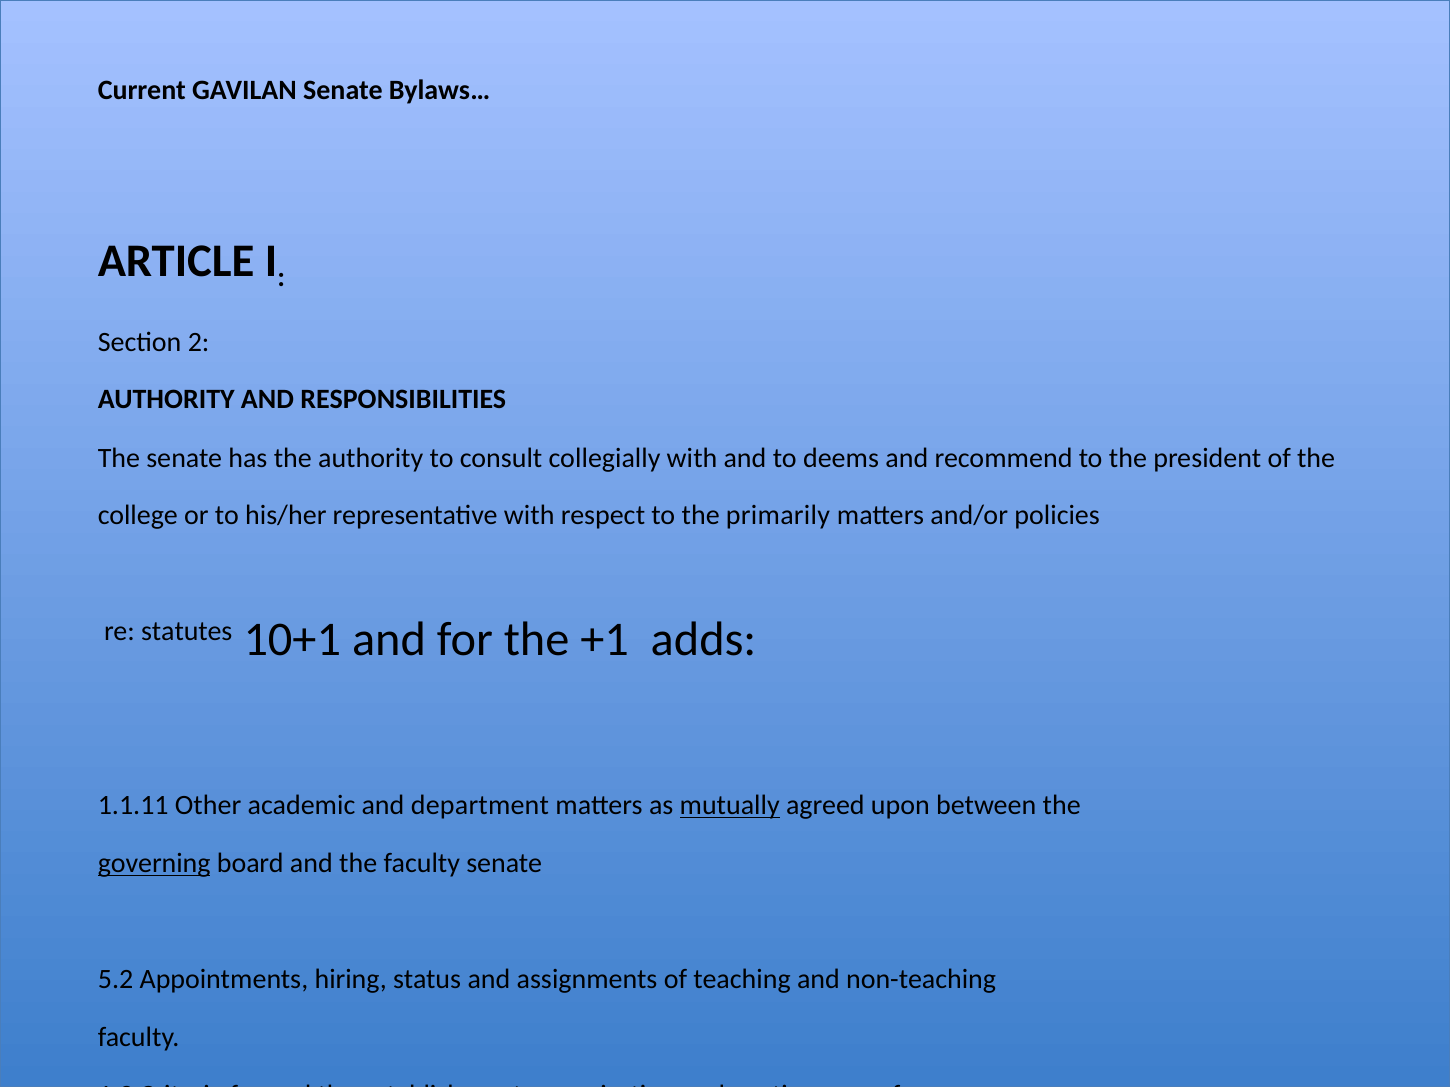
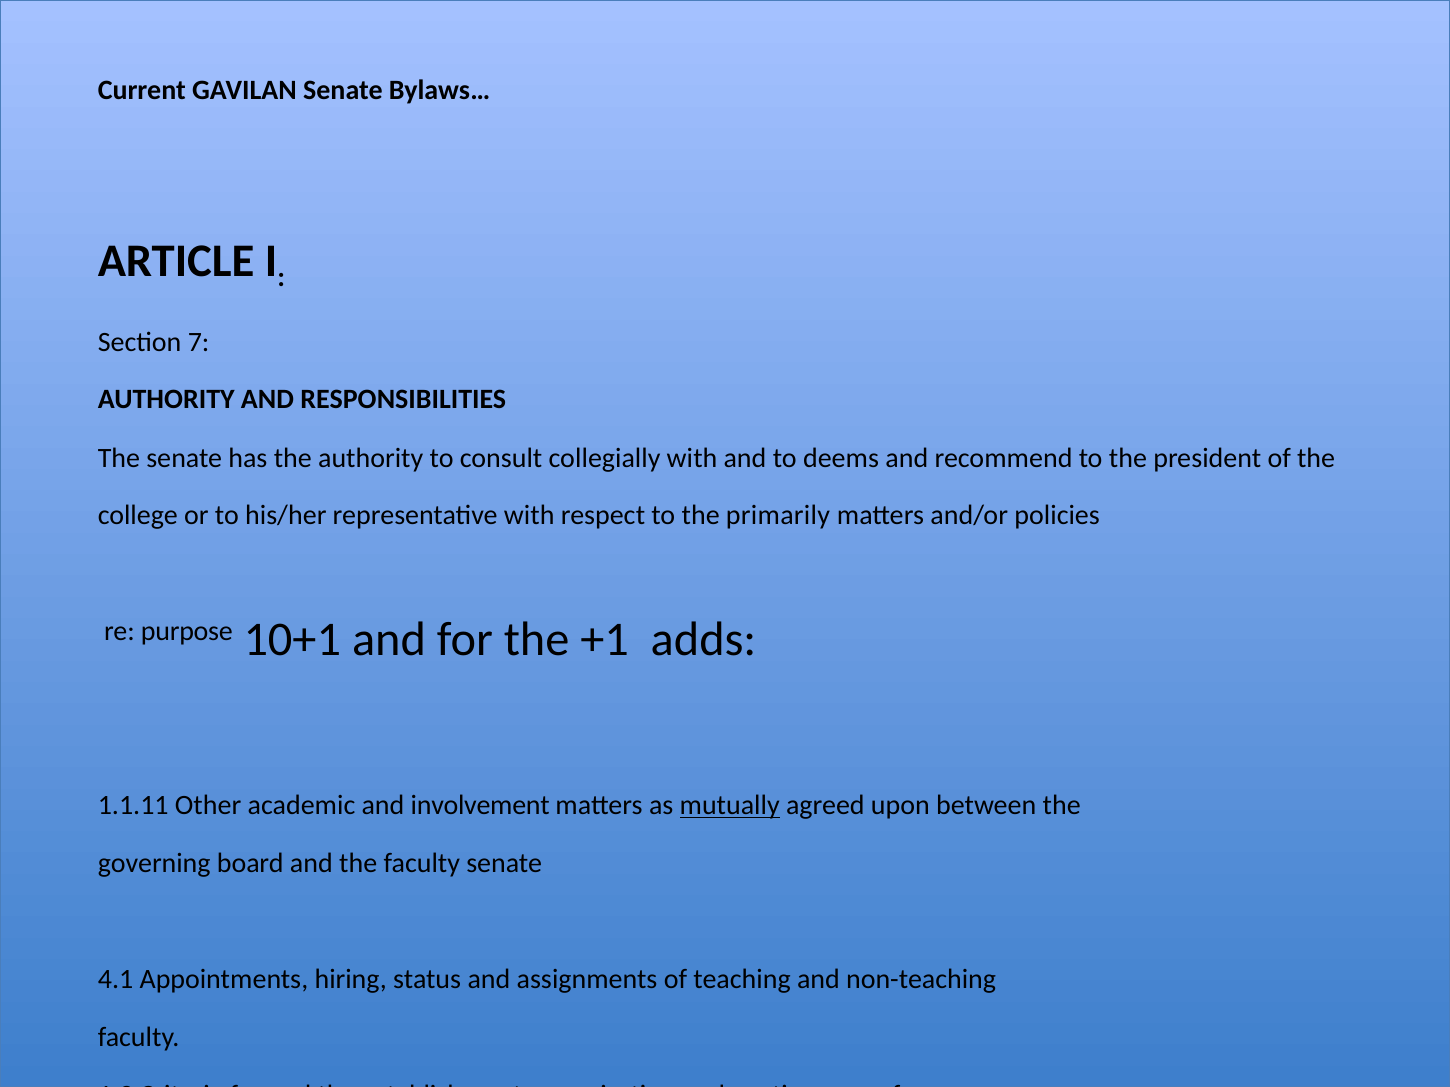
2: 2 -> 7
re statutes: statutes -> purpose
department: department -> involvement
governing underline: present -> none
5.2: 5.2 -> 4.1
